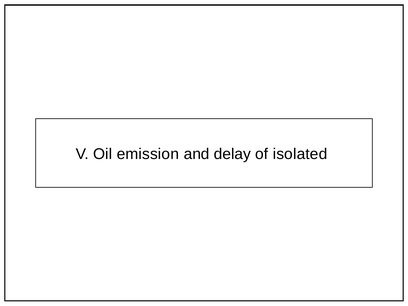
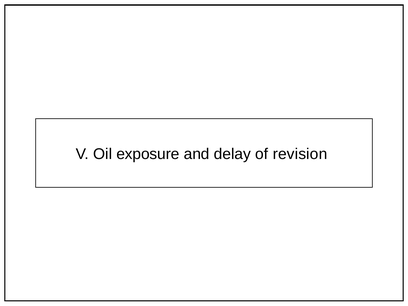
emission: emission -> exposure
isolated: isolated -> revision
